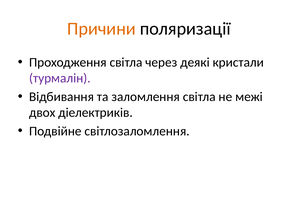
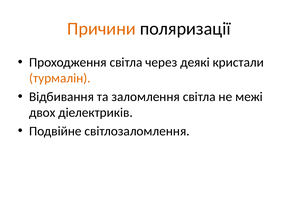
турмалін colour: purple -> orange
